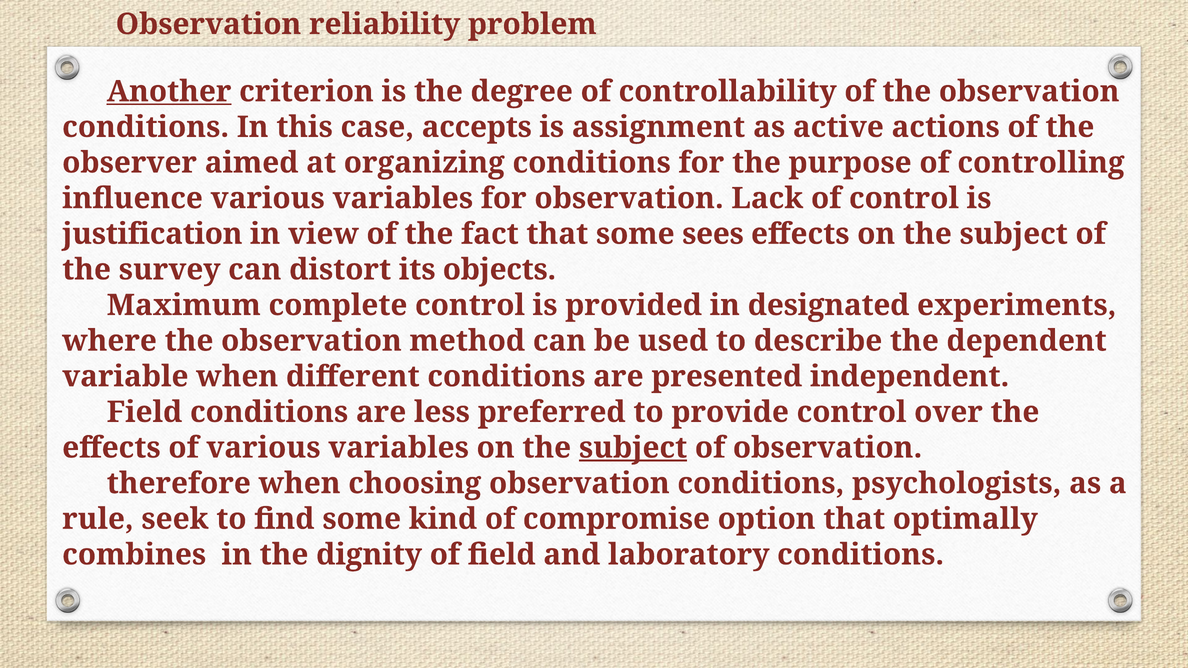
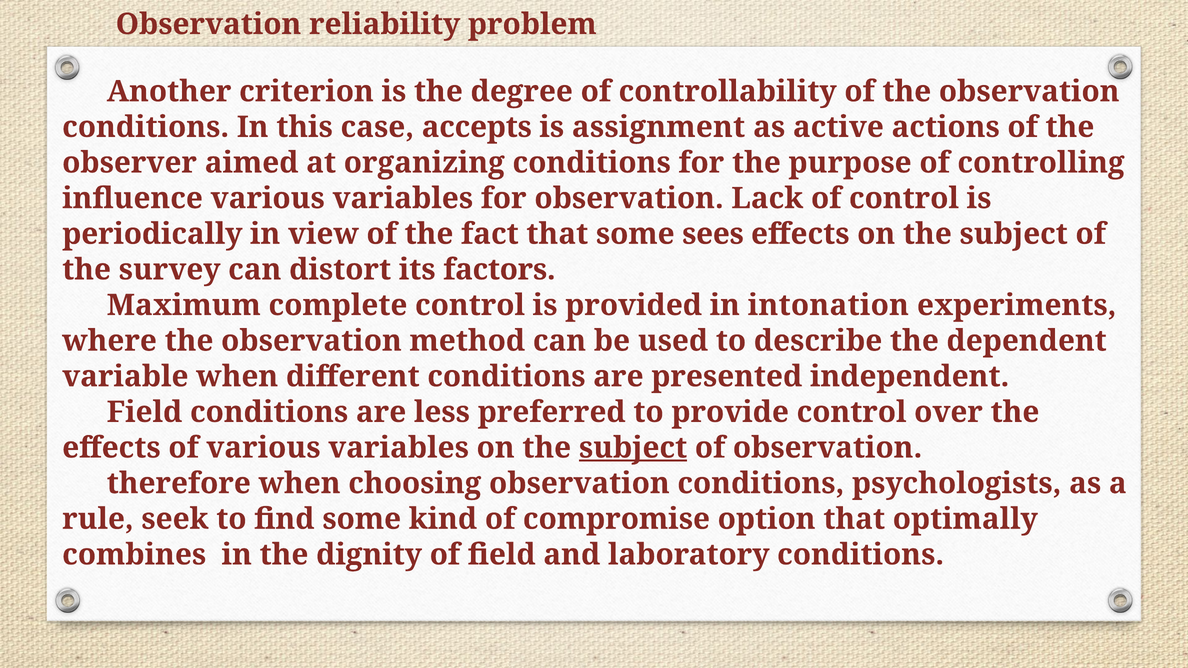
Another underline: present -> none
justification: justification -> periodically
objects: objects -> factors
designated: designated -> intonation
